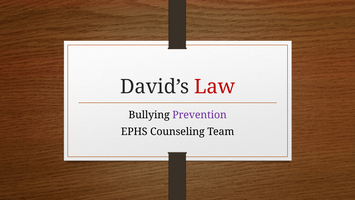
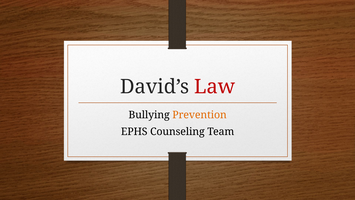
Prevention colour: purple -> orange
